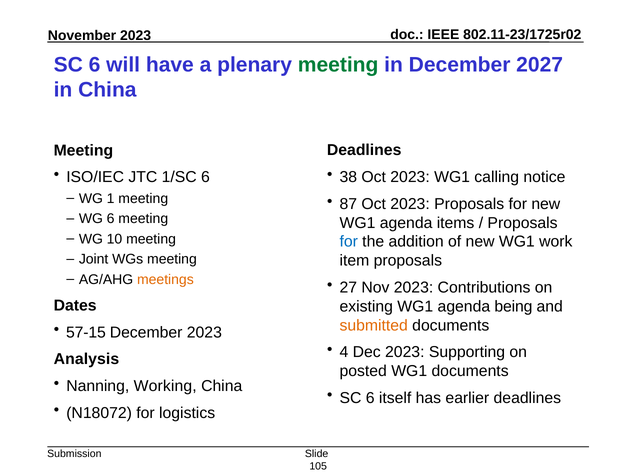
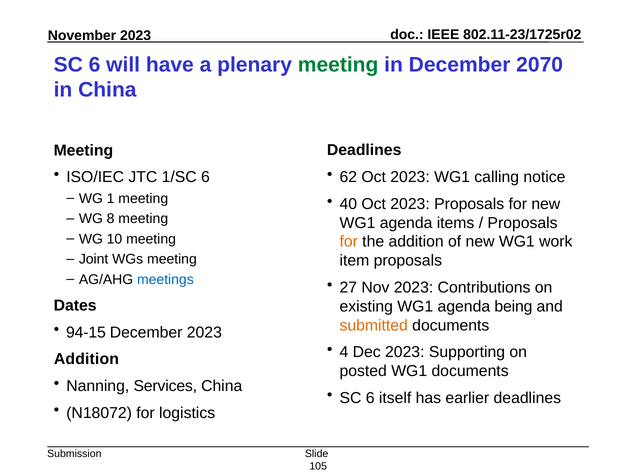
2027: 2027 -> 2070
38: 38 -> 62
87: 87 -> 40
WG 6: 6 -> 8
for at (349, 242) colour: blue -> orange
meetings colour: orange -> blue
57-15: 57-15 -> 94-15
Analysis at (86, 359): Analysis -> Addition
Working: Working -> Services
